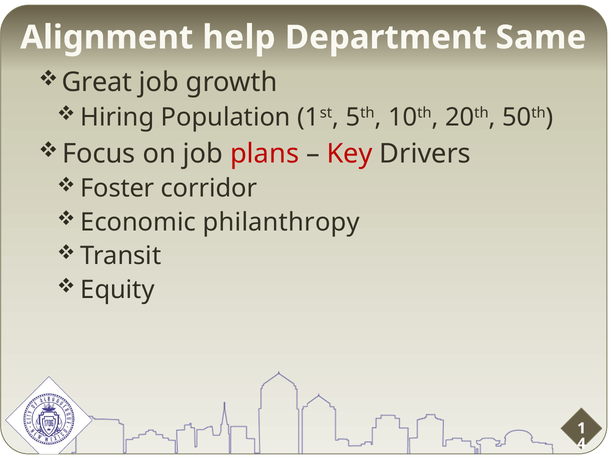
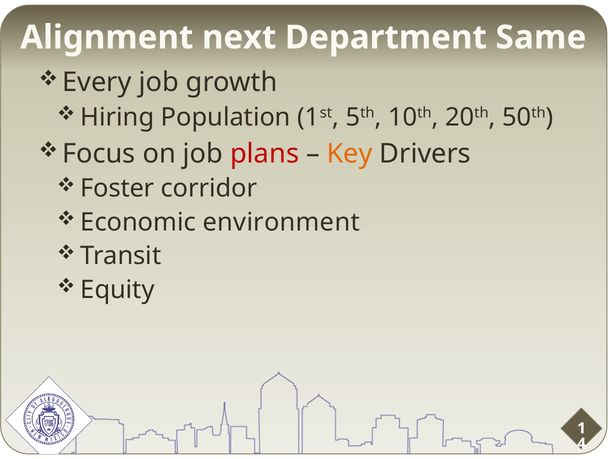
help: help -> next
Great: Great -> Every
Key colour: red -> orange
philanthropy: philanthropy -> environment
